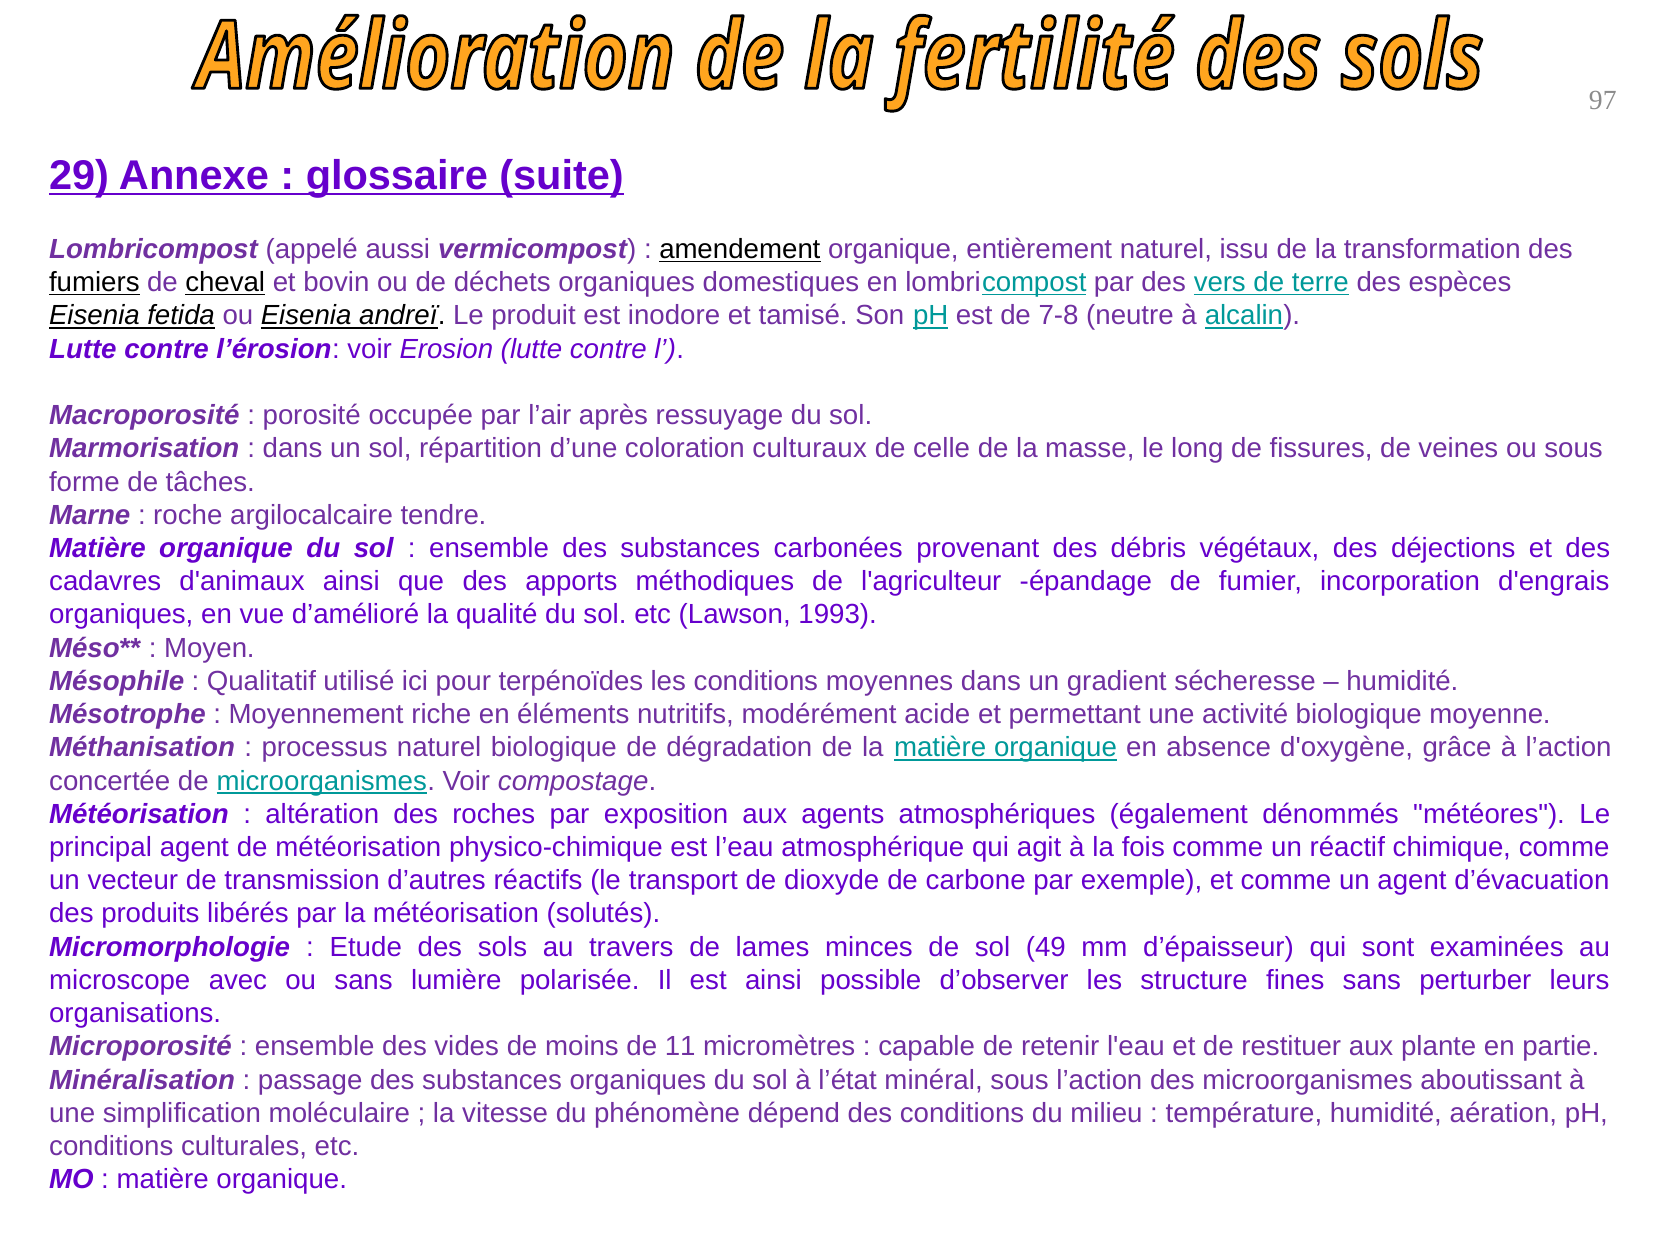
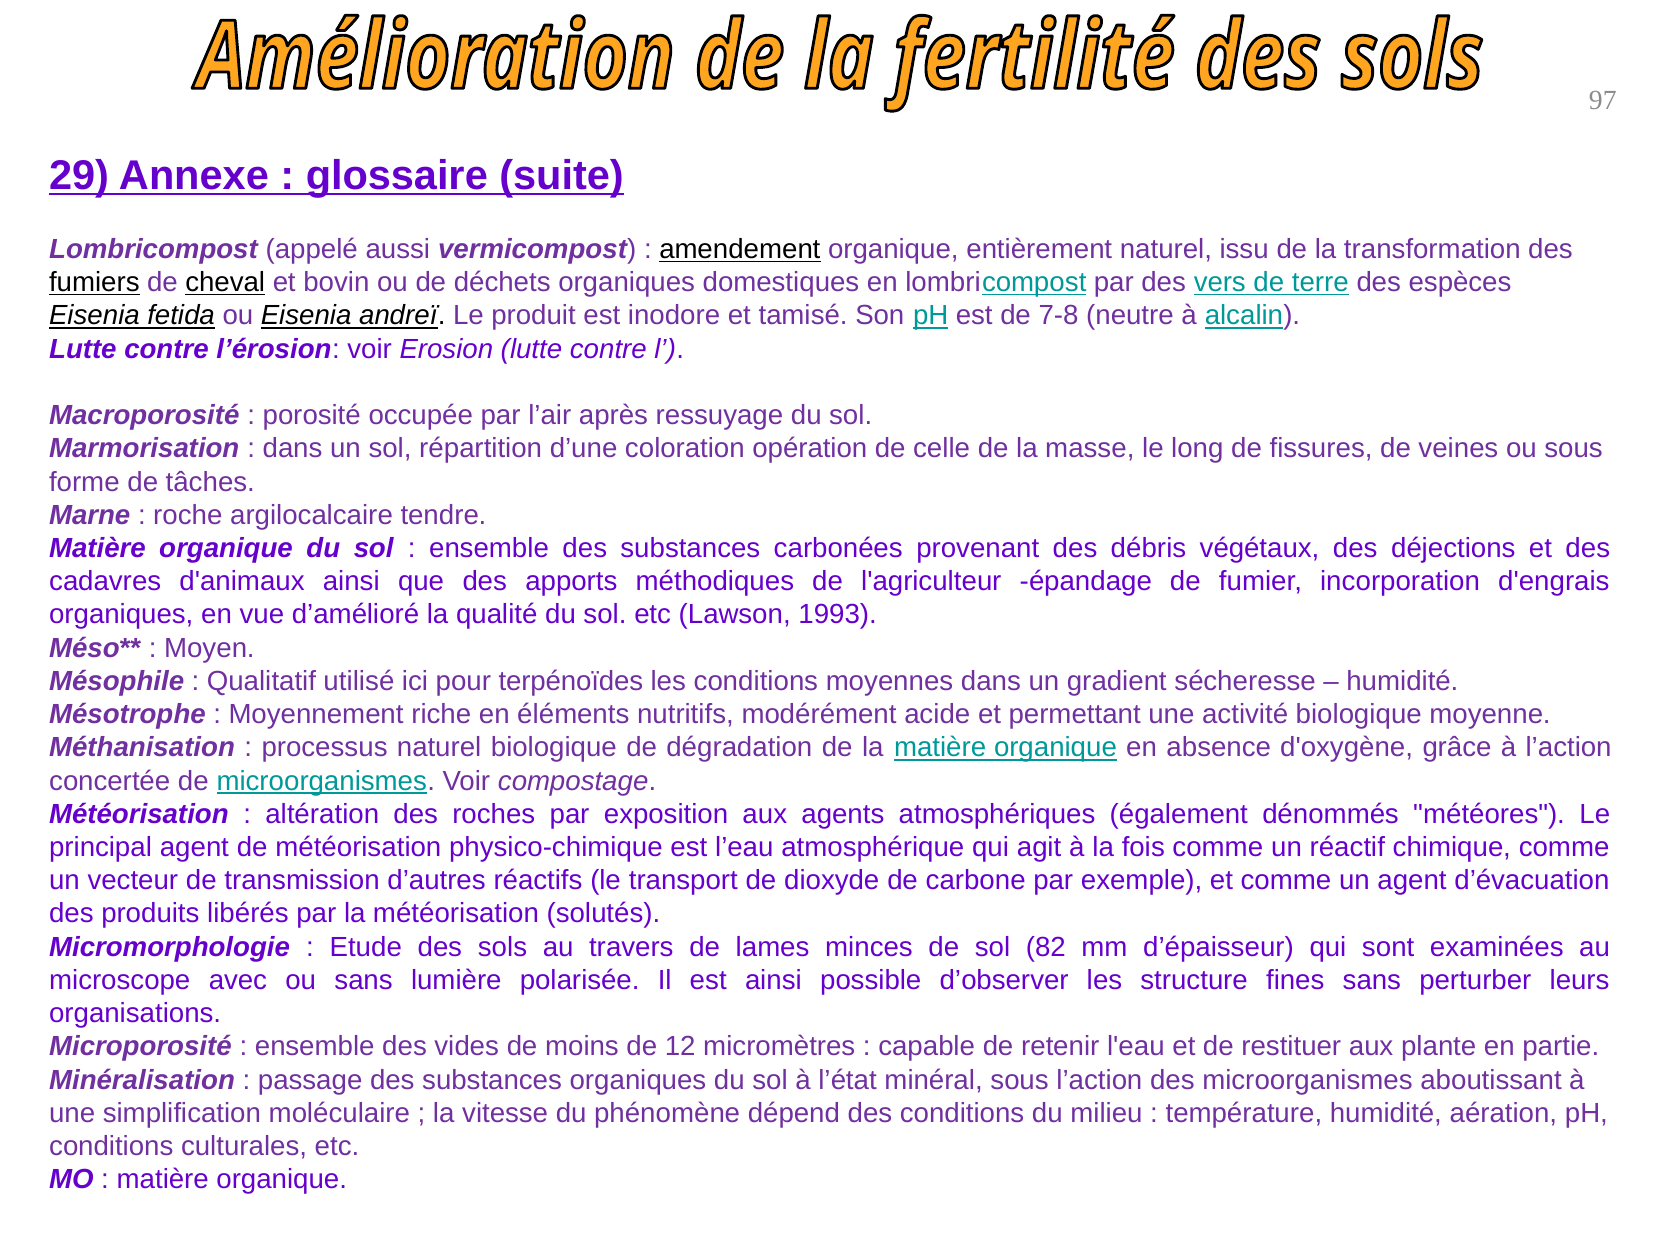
culturaux: culturaux -> opération
49: 49 -> 82
11: 11 -> 12
